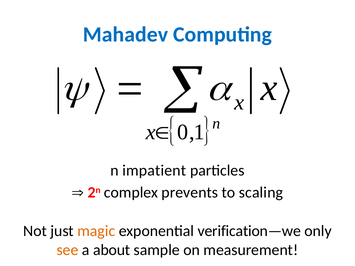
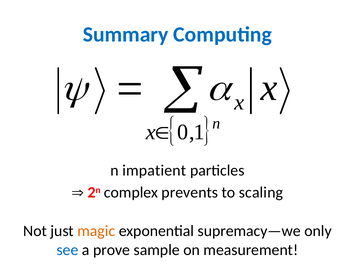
Mahadev: Mahadev -> Summary
verification—we: verification—we -> supremacy—we
see colour: orange -> blue
about: about -> prove
